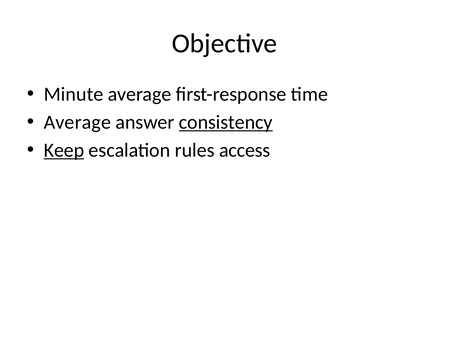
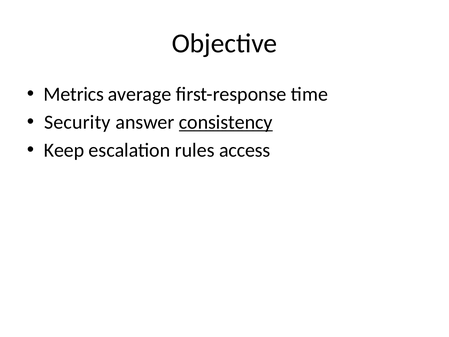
Minute: Minute -> Metrics
Average at (77, 122): Average -> Security
Keep underline: present -> none
